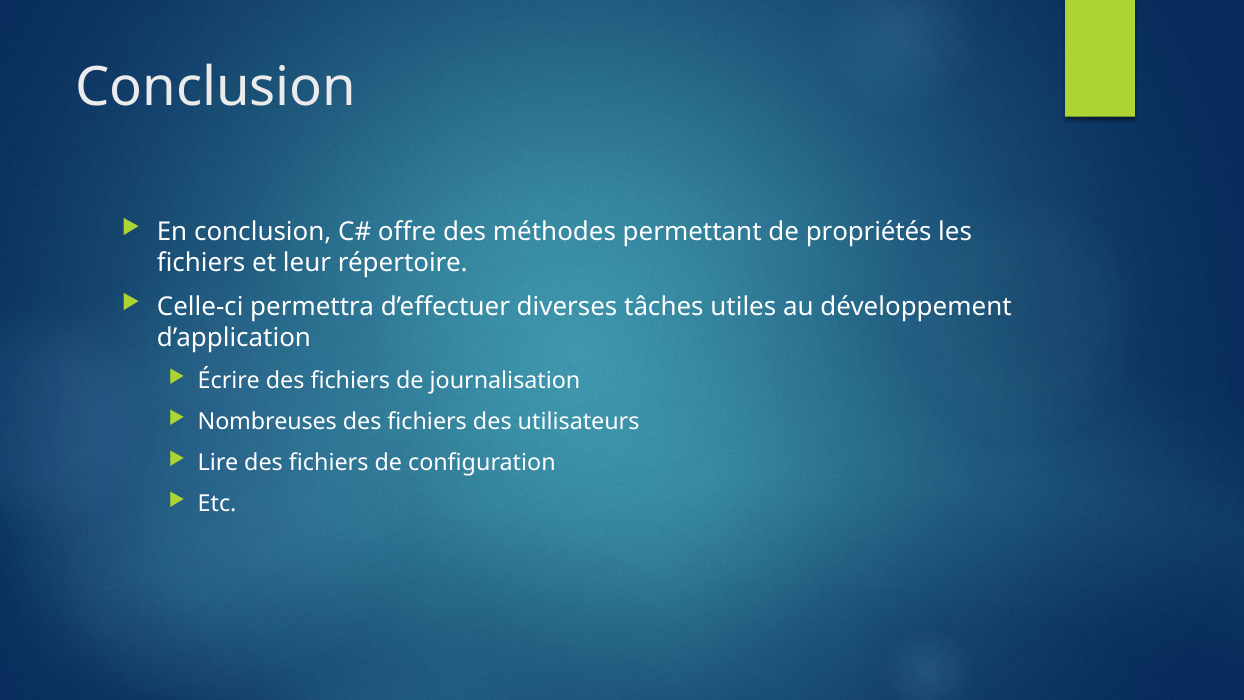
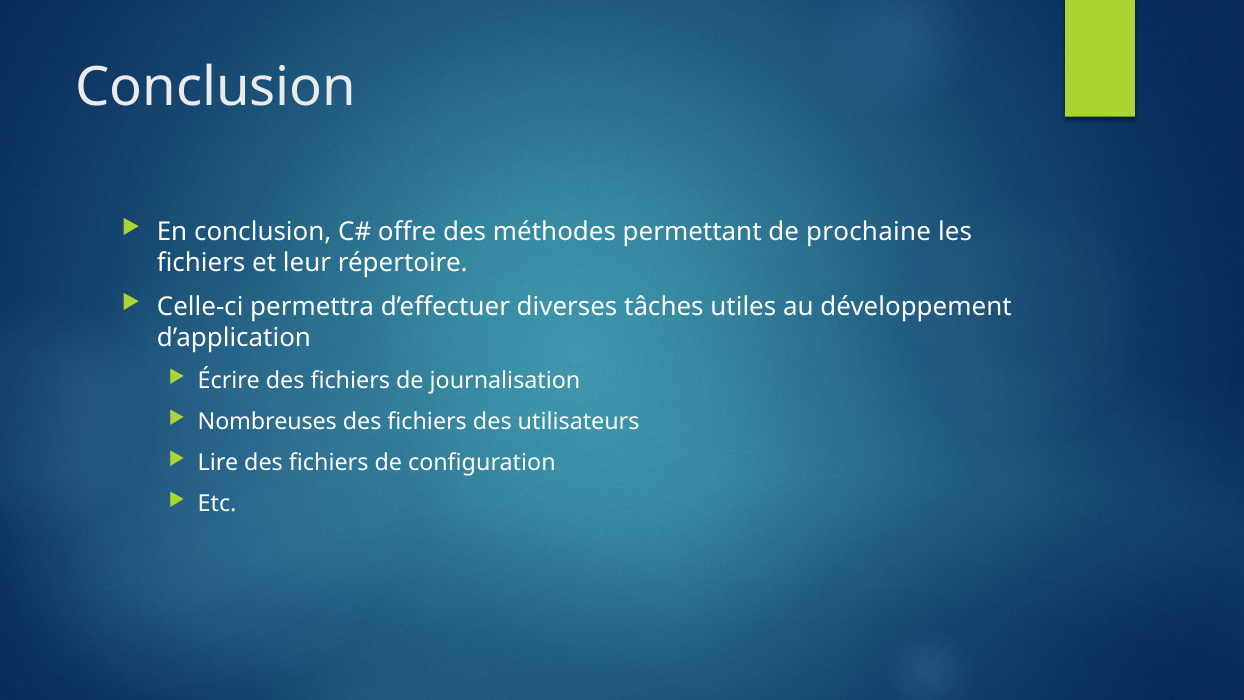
propriétés: propriétés -> prochaine
